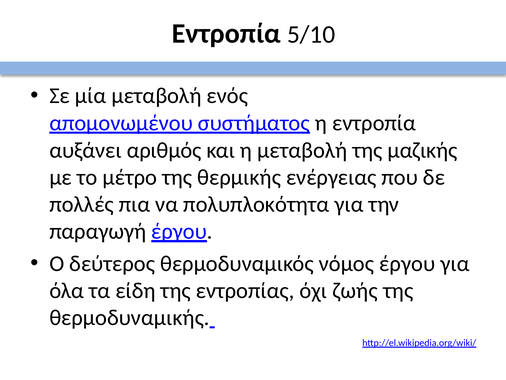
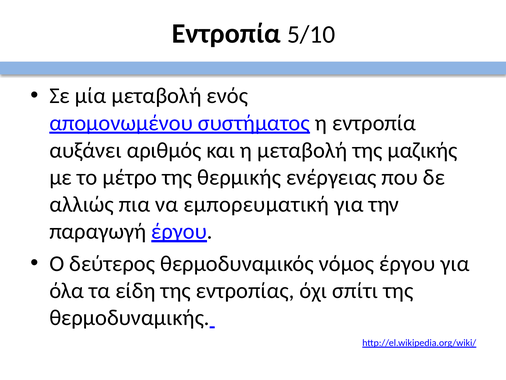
πολλές: πολλές -> αλλιώς
πολυπλοκότητα: πολυπλοκότητα -> εμπορευματική
ζωής: ζωής -> σπίτι
